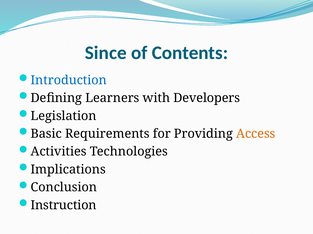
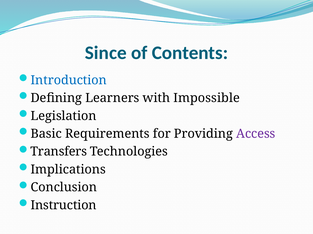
Developers: Developers -> Impossible
Access colour: orange -> purple
Activities: Activities -> Transfers
